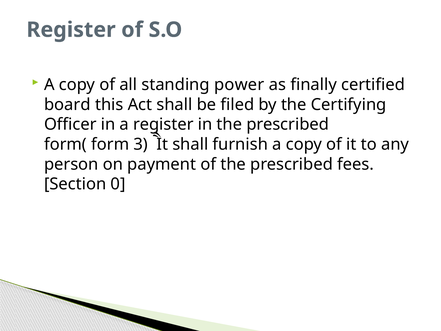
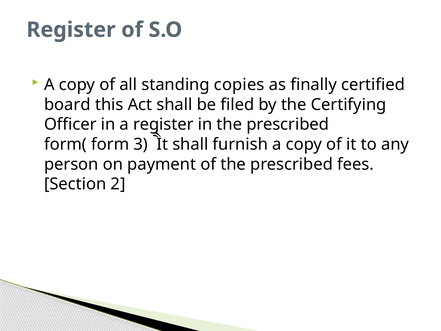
power: power -> copies
0: 0 -> 2
